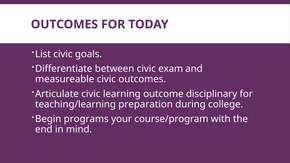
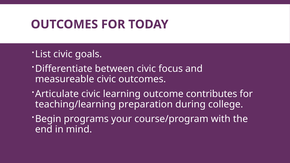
exam: exam -> focus
disciplinary: disciplinary -> contributes
